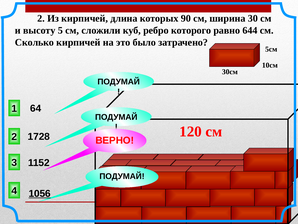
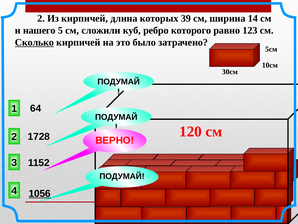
90: 90 -> 39
30: 30 -> 14
высоту: высоту -> нашего
644: 644 -> 123
Сколько underline: none -> present
